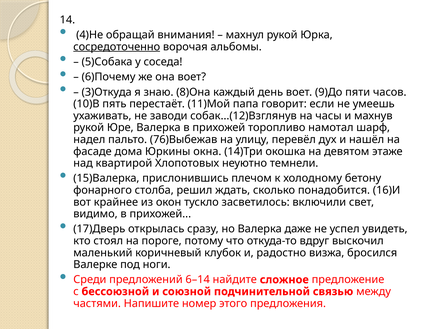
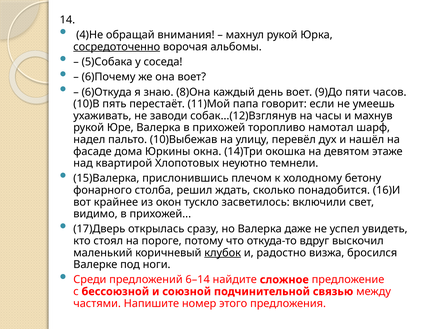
3)Откуда: 3)Откуда -> 6)Откуда
76)Выбежав: 76)Выбежав -> 10)Выбежав
клубок underline: none -> present
